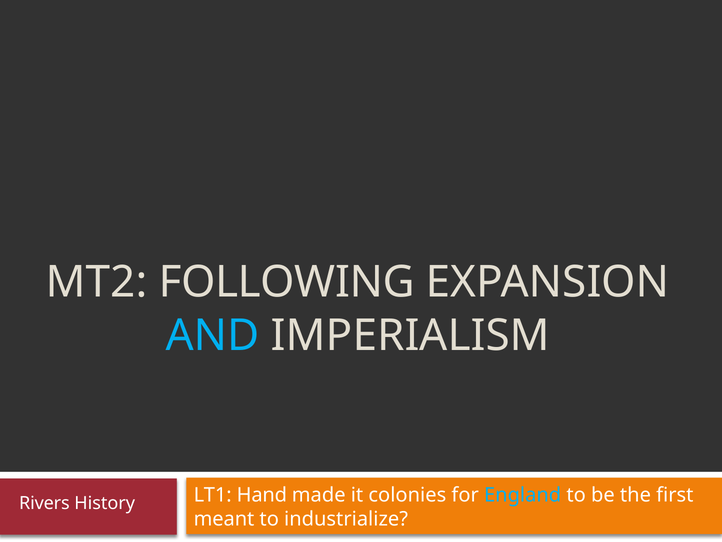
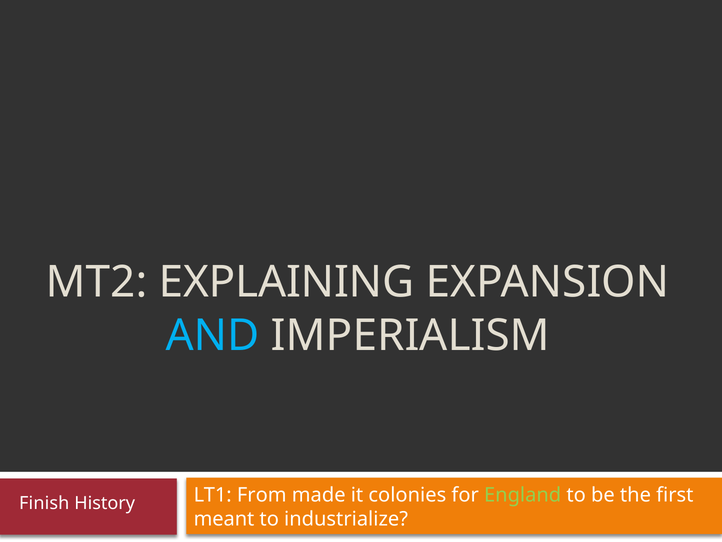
FOLLOWING: FOLLOWING -> EXPLAINING
Hand: Hand -> From
England colour: light blue -> light green
Rivers: Rivers -> Finish
